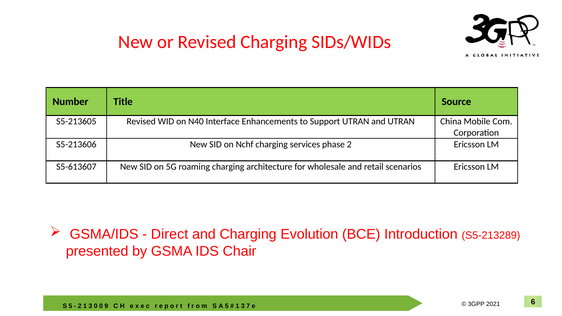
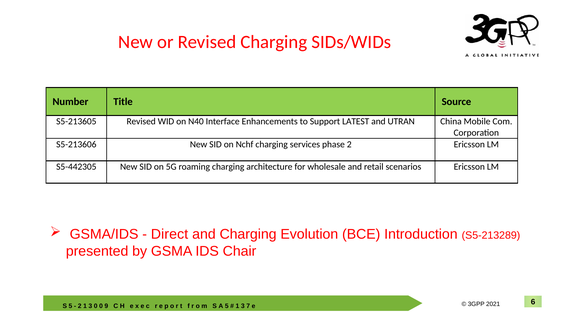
Support UTRAN: UTRAN -> LATEST
S5-613607: S5-613607 -> S5-442305
